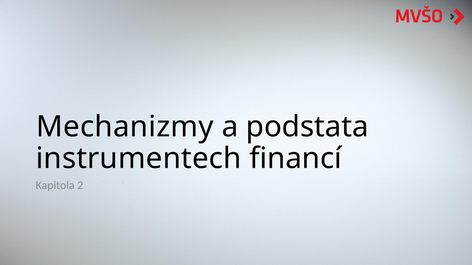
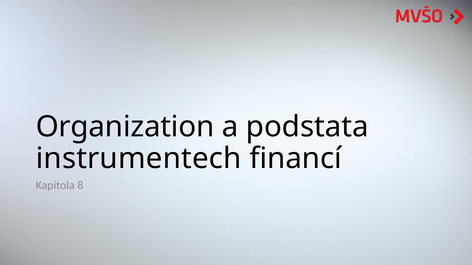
Mechanizmy: Mechanizmy -> Organization
2: 2 -> 8
